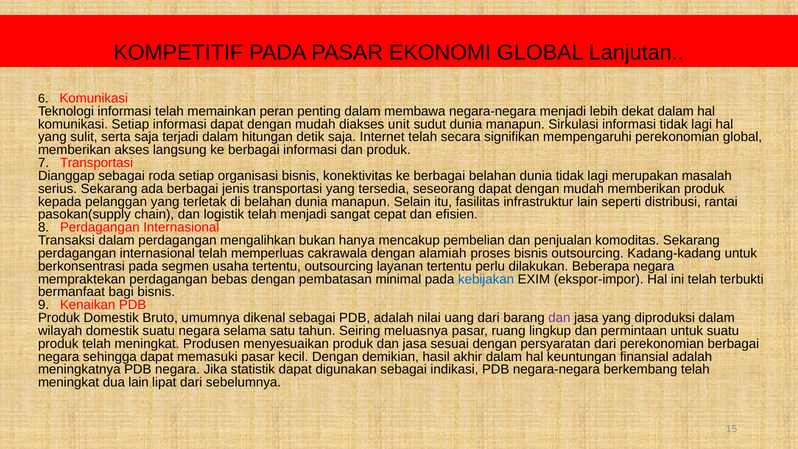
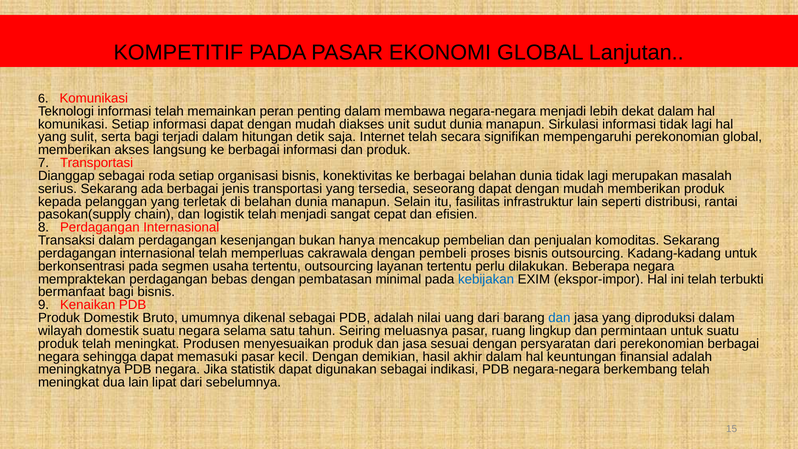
serta saja: saja -> bagi
mengalihkan: mengalihkan -> kesenjangan
alamiah: alamiah -> pembeli
dan at (559, 318) colour: purple -> blue
